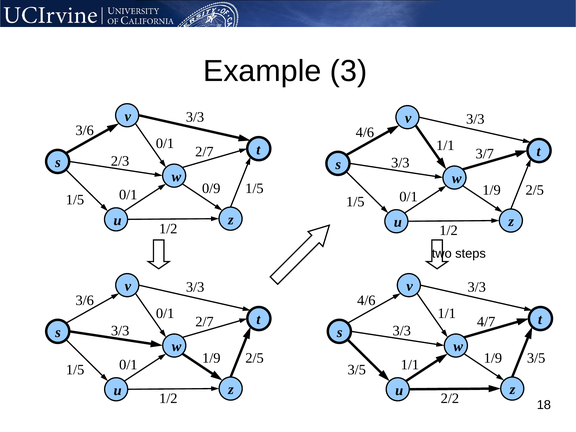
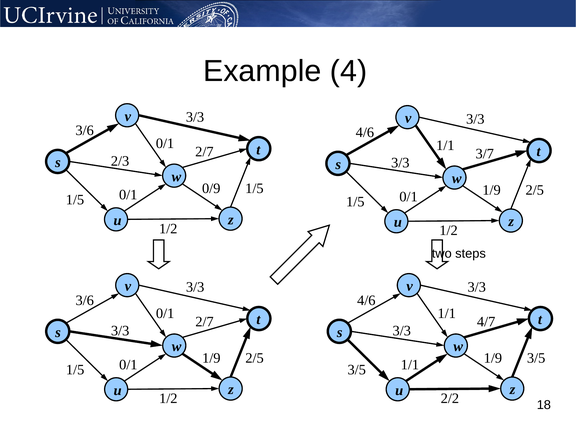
3: 3 -> 4
